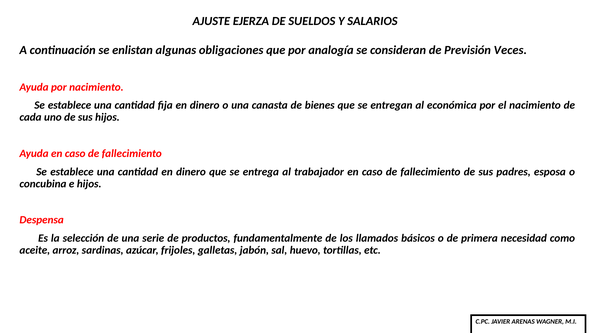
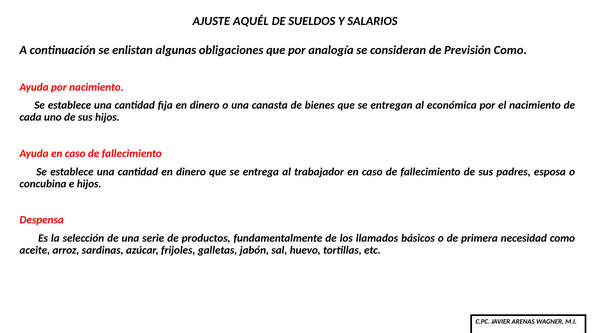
EJERZA: EJERZA -> AQUÉL
Previsión Veces: Veces -> Como
